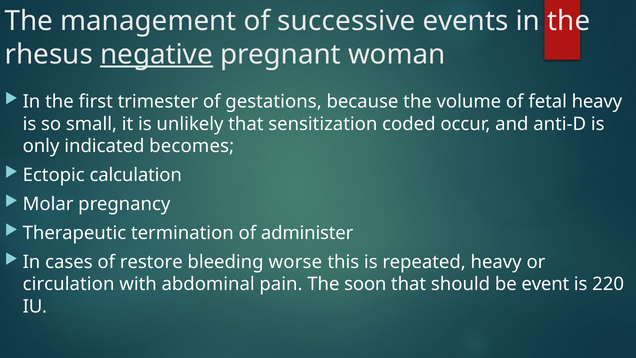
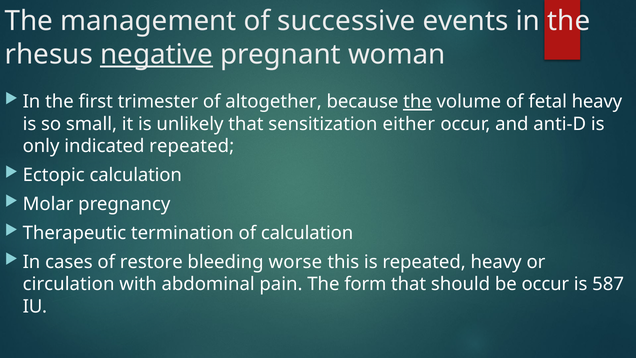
gestations: gestations -> altogether
the at (418, 102) underline: none -> present
coded: coded -> either
indicated becomes: becomes -> repeated
of administer: administer -> calculation
soon: soon -> form
be event: event -> occur
220: 220 -> 587
